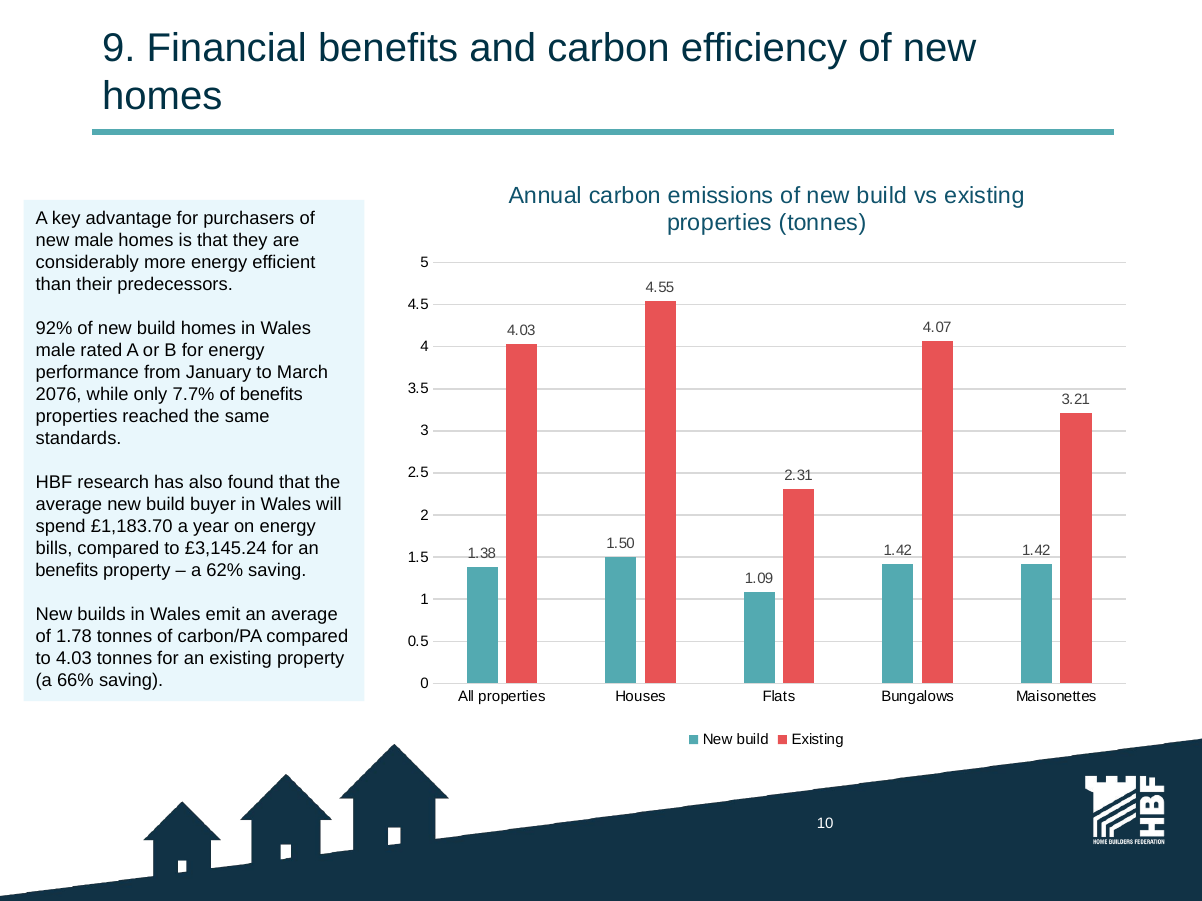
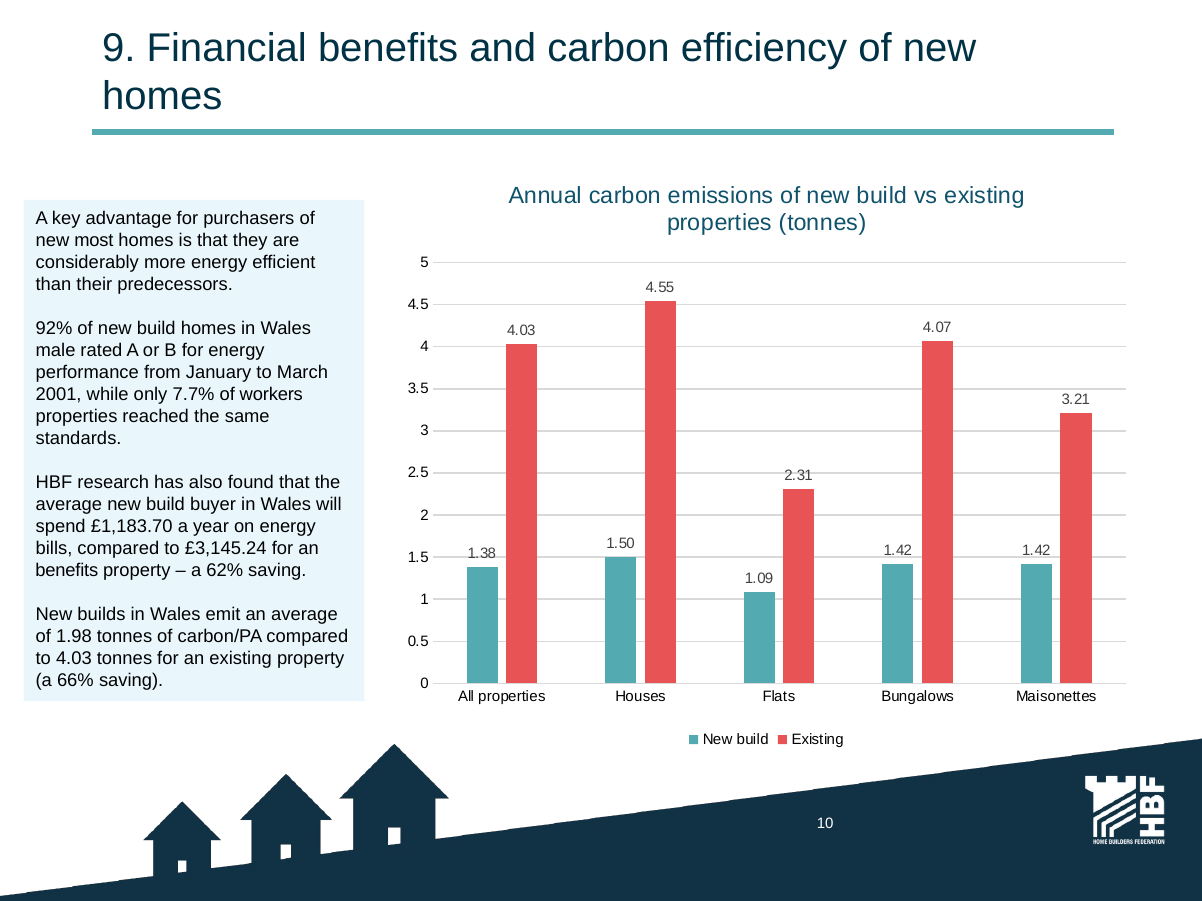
new male: male -> most
2076: 2076 -> 2001
of benefits: benefits -> workers
1.78: 1.78 -> 1.98
